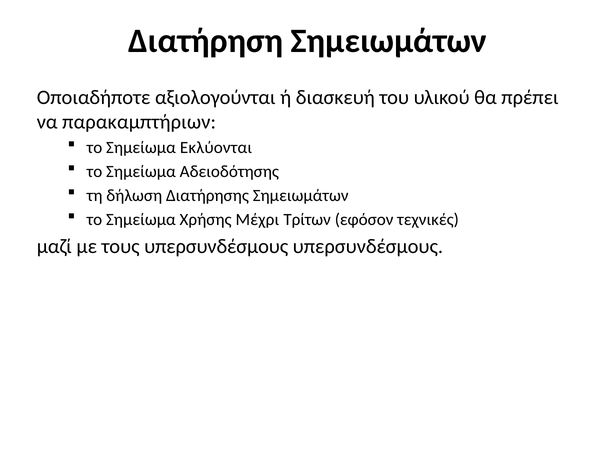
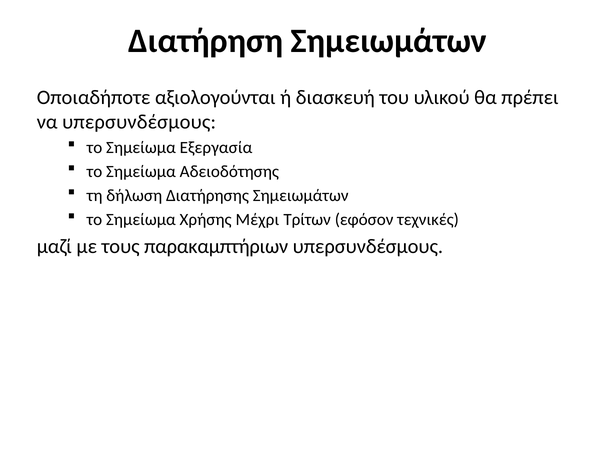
να παρακαμπτήριων: παρακαμπτήριων -> υπερσυνδέσμους
Εκλύονται: Εκλύονται -> Εξεργασία
τους υπερσυνδέσμους: υπερσυνδέσμους -> παρακαμπτήριων
